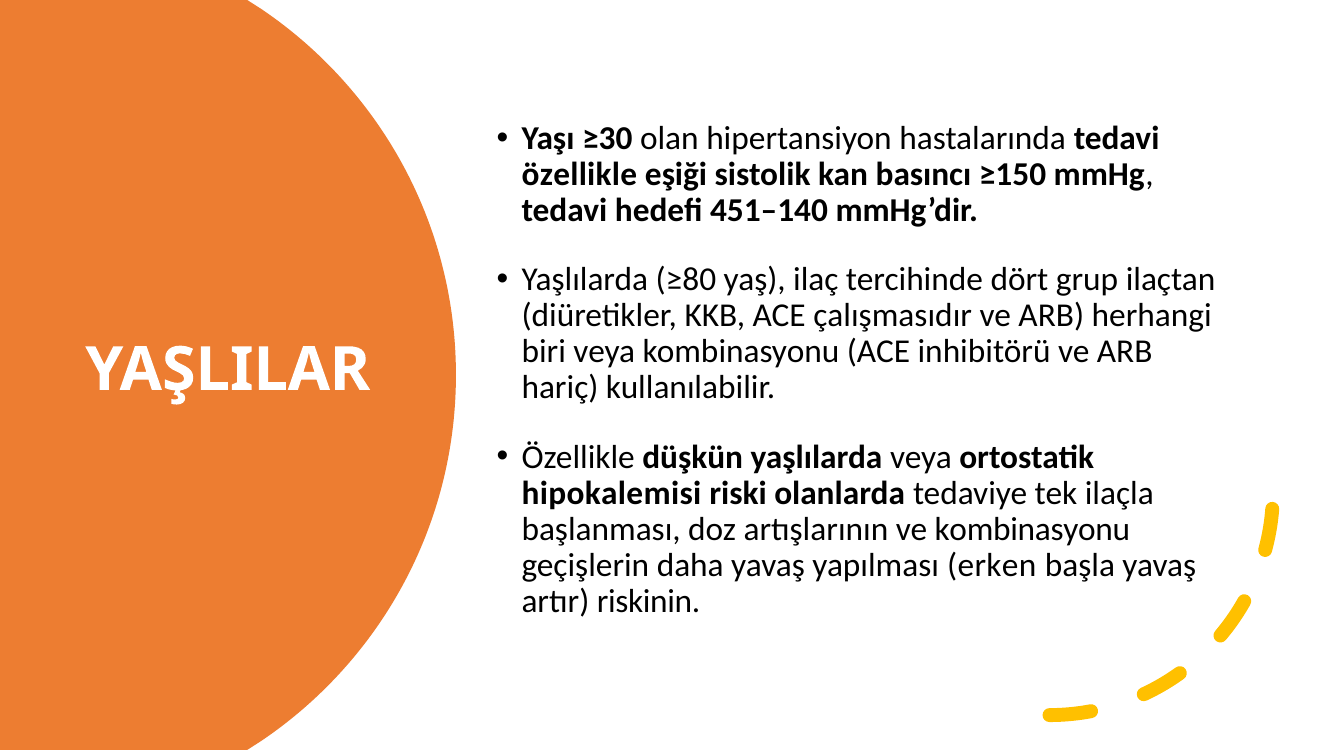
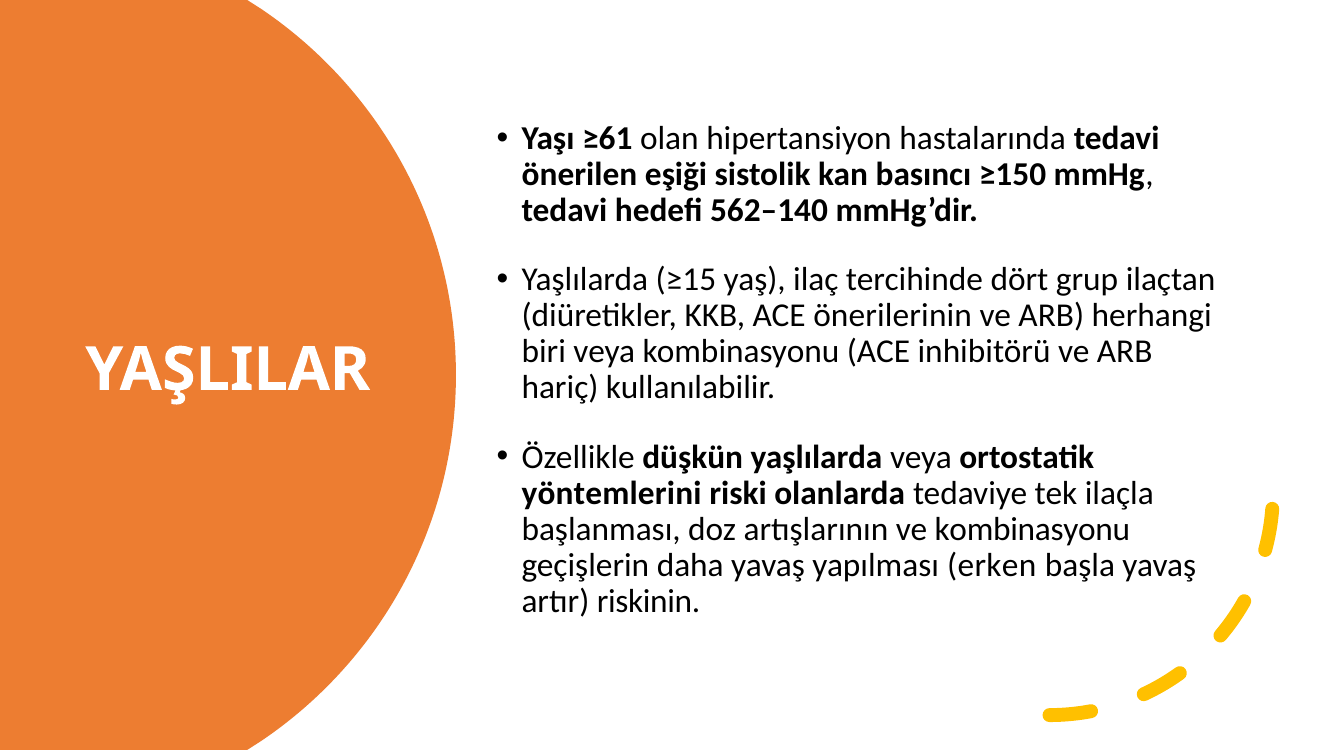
≥30: ≥30 -> ≥61
özellikle at (579, 175): özellikle -> önerilen
451–140: 451–140 -> 562–140
≥80: ≥80 -> ≥15
çalışmasıdır: çalışmasıdır -> önerilerinin
hipokalemisi: hipokalemisi -> yöntemlerini
